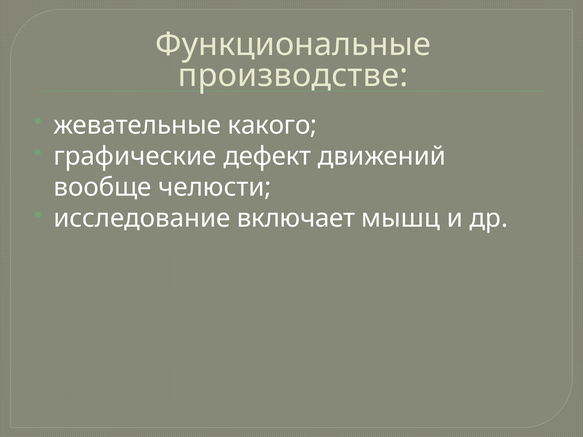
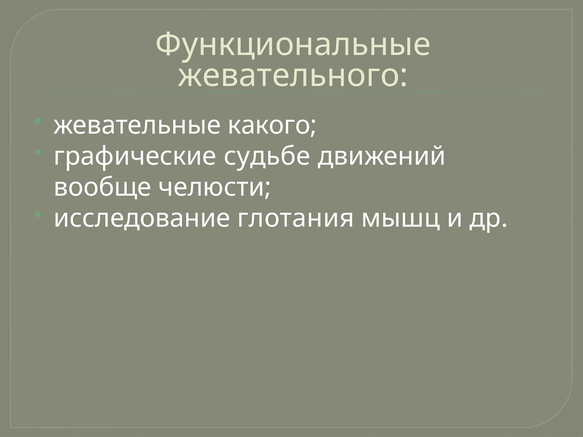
производстве: производстве -> жевательного
дефект: дефект -> судьбе
включает: включает -> глотания
